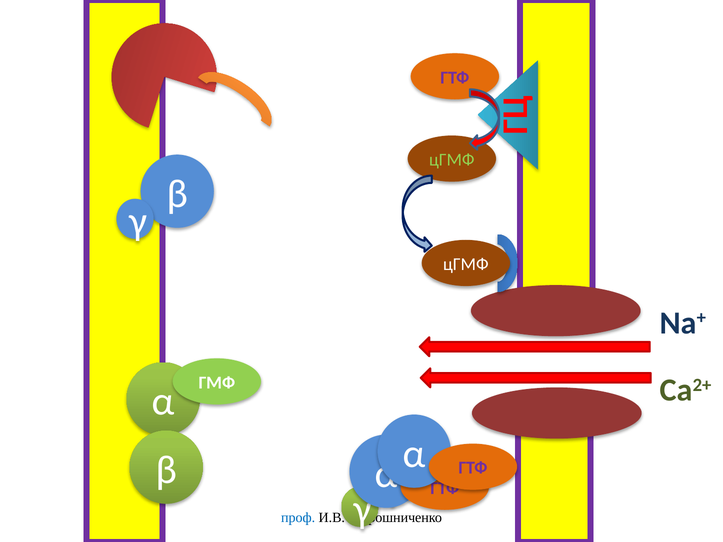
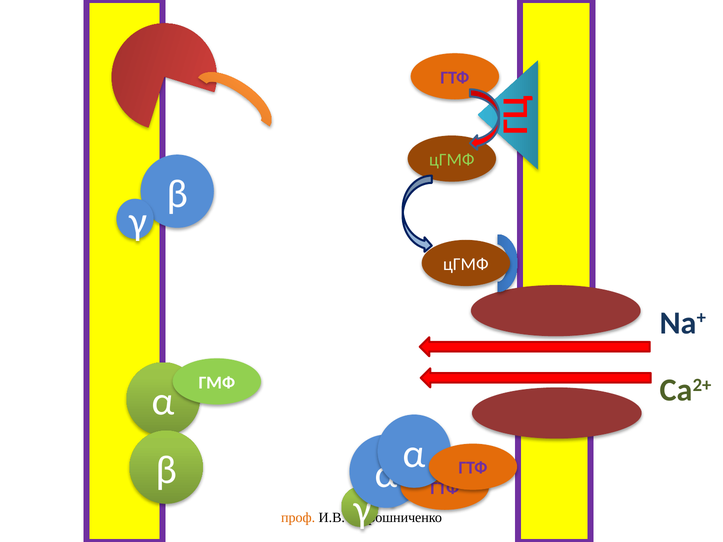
проф colour: blue -> orange
